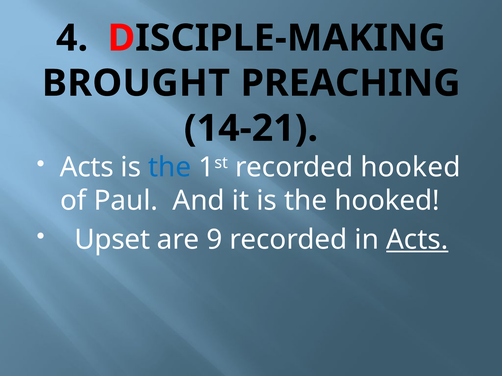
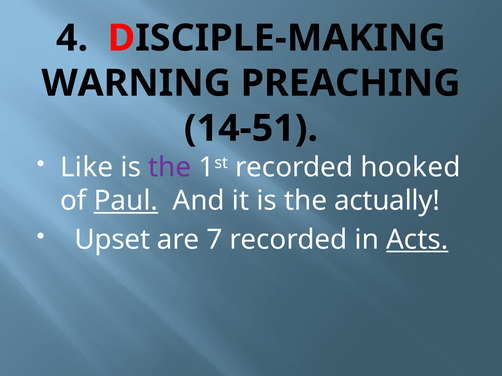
BROUGHT: BROUGHT -> WARNING
14-21: 14-21 -> 14-51
Acts at (87, 168): Acts -> Like
the at (170, 168) colour: blue -> purple
Paul underline: none -> present
the hooked: hooked -> actually
9: 9 -> 7
